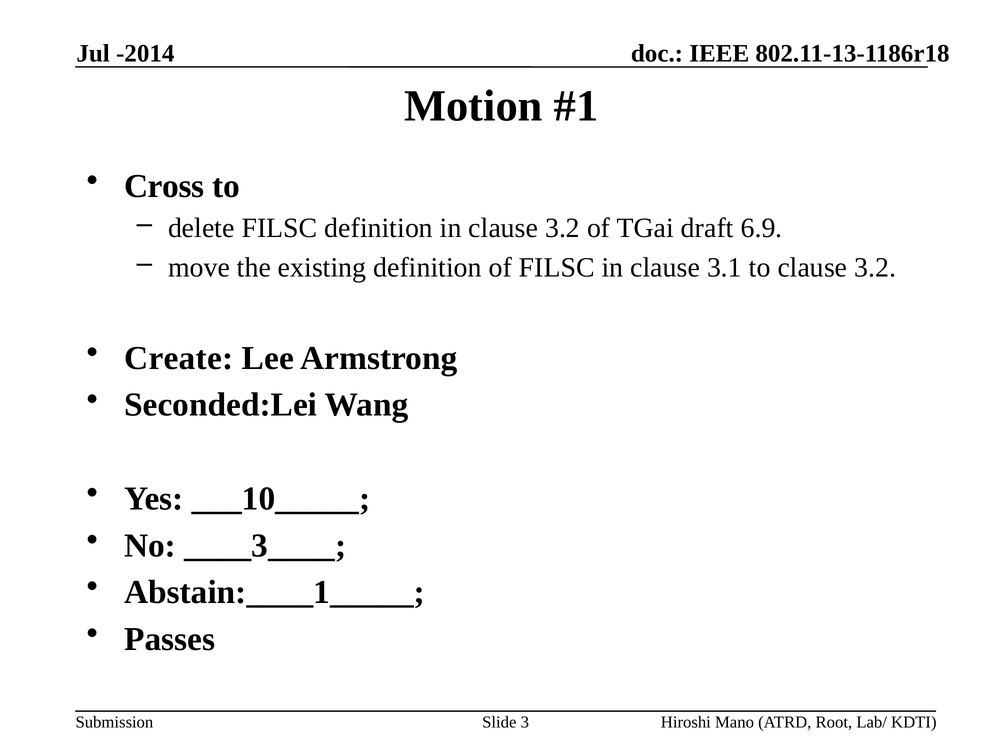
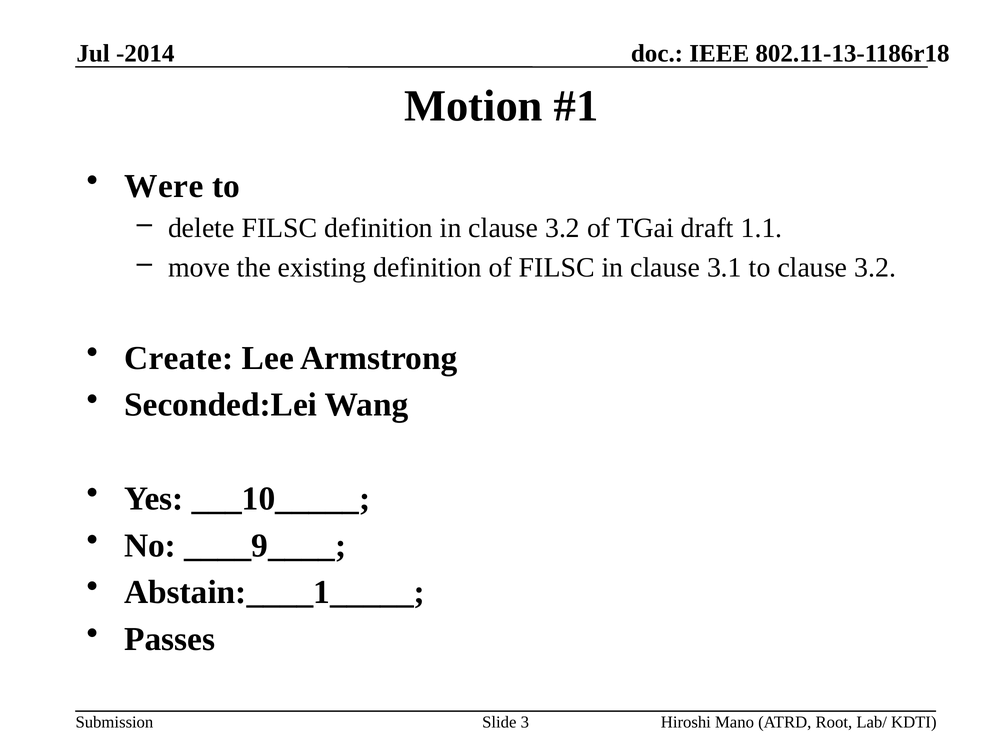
Cross: Cross -> Were
6.9: 6.9 -> 1.1
____3____: ____3____ -> ____9____
